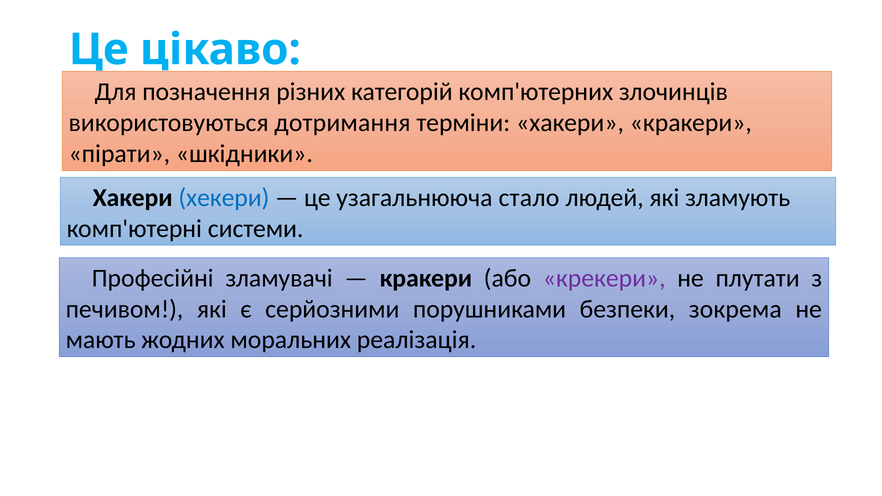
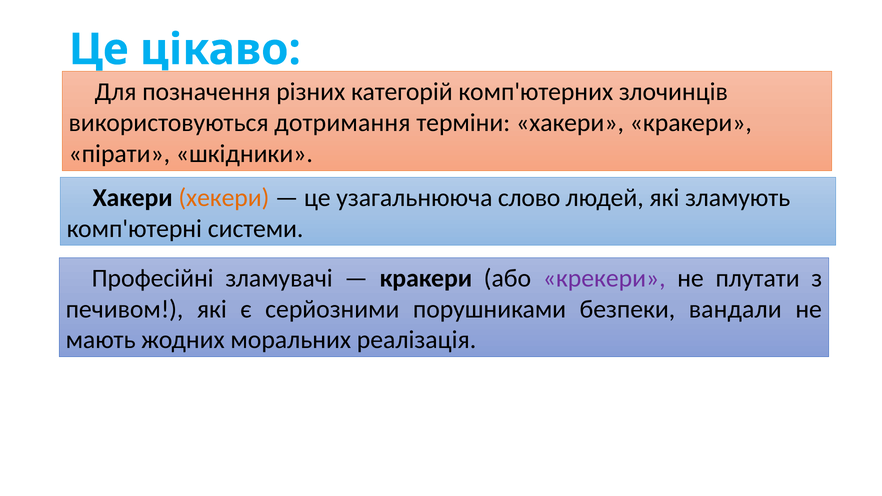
хекери colour: blue -> orange
стало: стало -> слово
зокрема: зокрема -> вандали
